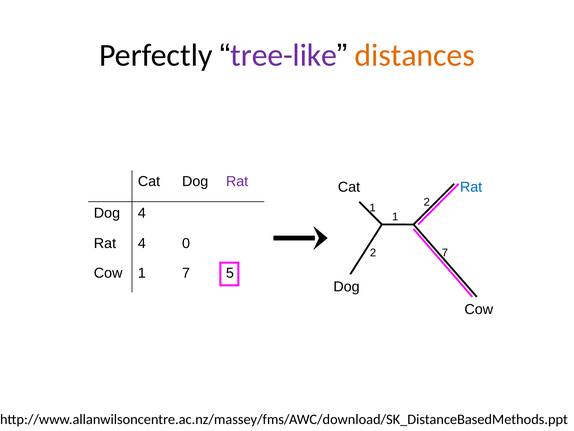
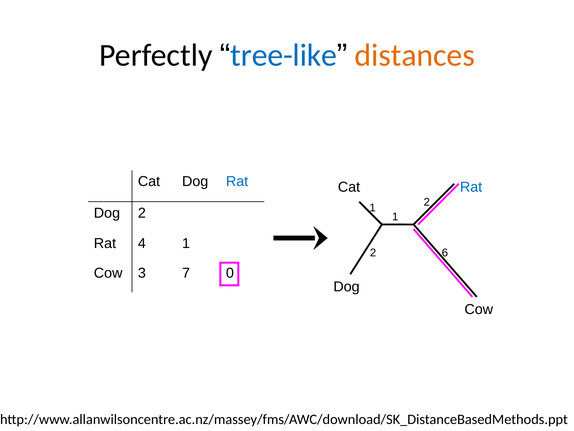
tree-like colour: purple -> blue
Rat at (237, 181) colour: purple -> blue
Dog 4: 4 -> 2
4 0: 0 -> 1
2 7: 7 -> 6
1 at (142, 273): 1 -> 3
5: 5 -> 0
